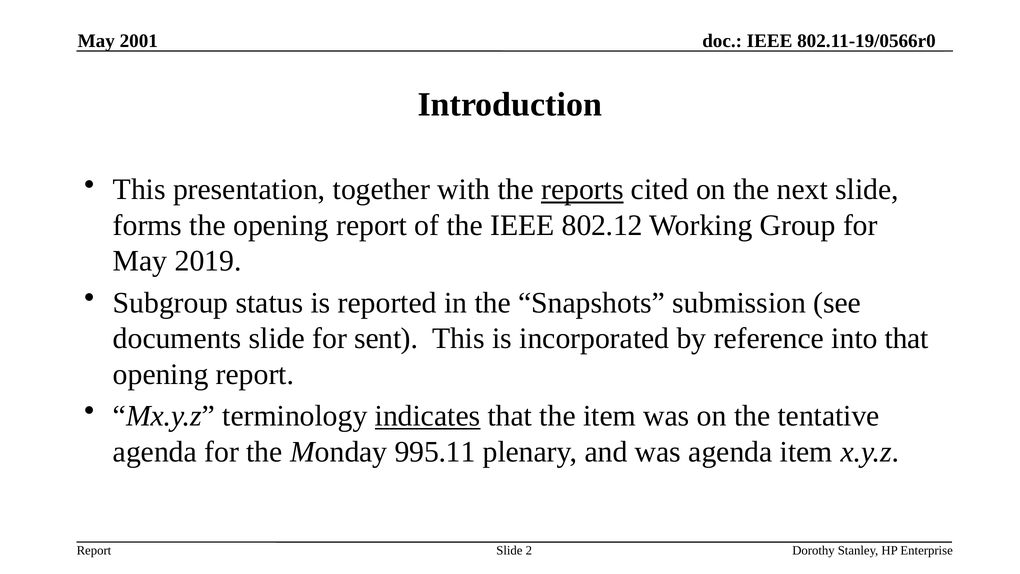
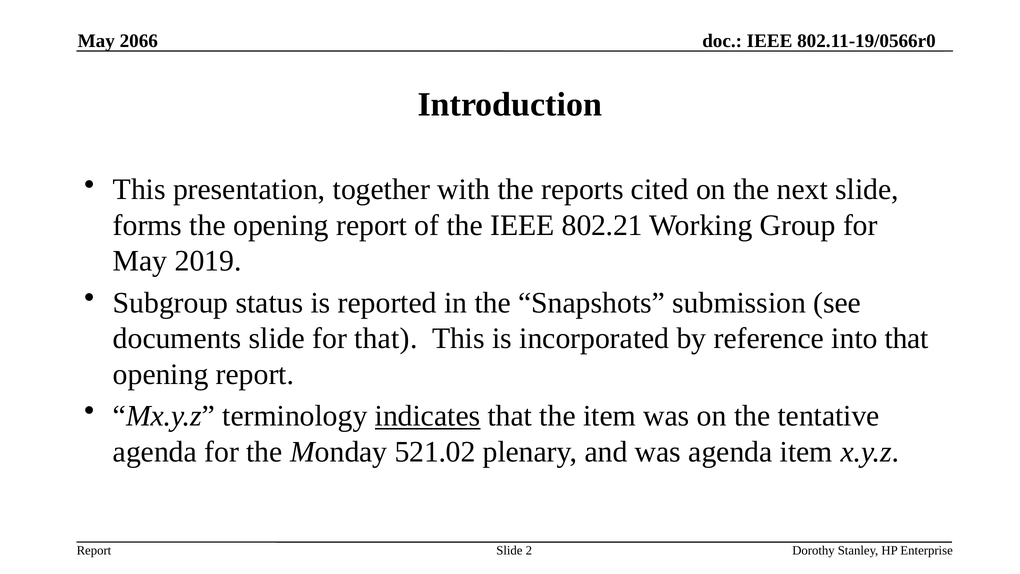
2001: 2001 -> 2066
reports underline: present -> none
802.12: 802.12 -> 802.21
for sent: sent -> that
995.11: 995.11 -> 521.02
